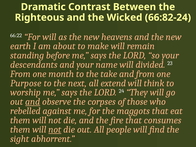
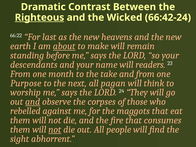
Righteous underline: none -> present
66:82-24: 66:82-24 -> 66:42-24
For will: will -> last
about underline: none -> present
divided: divided -> readers
extend: extend -> pagan
